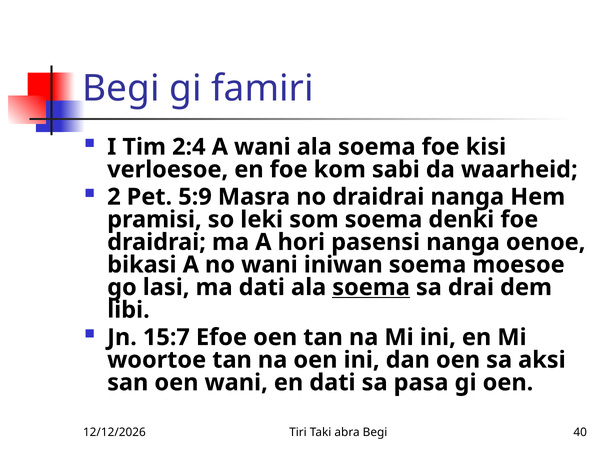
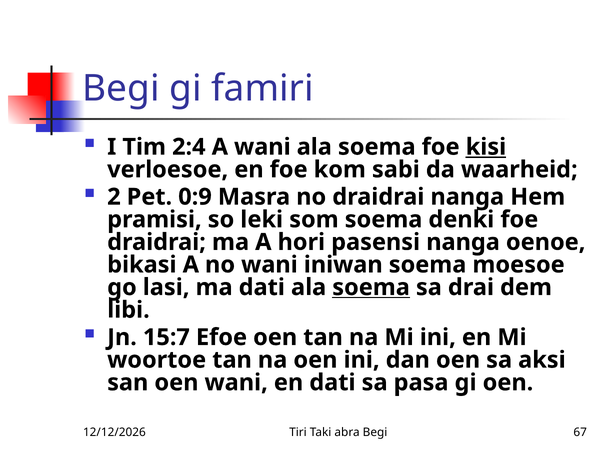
kisi underline: none -> present
5:9: 5:9 -> 0:9
40: 40 -> 67
